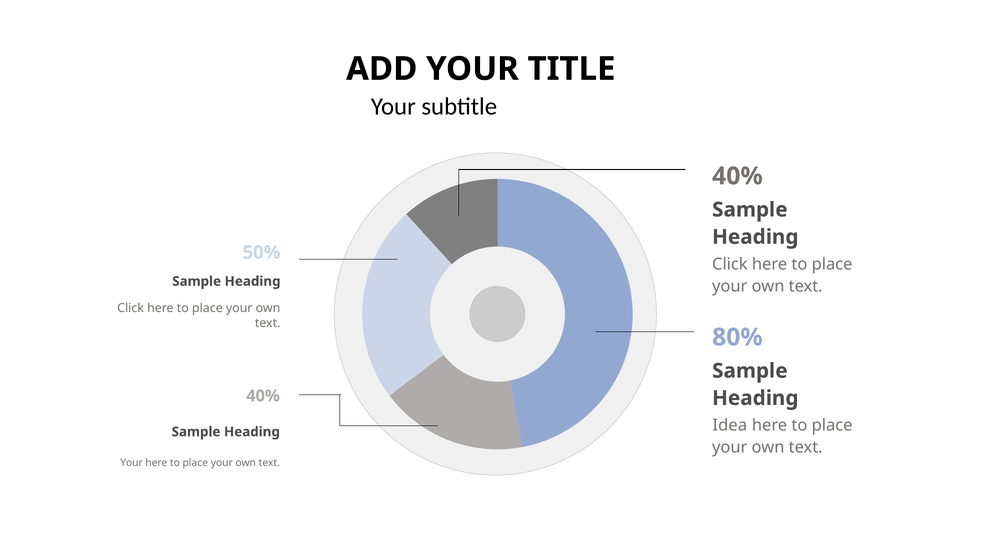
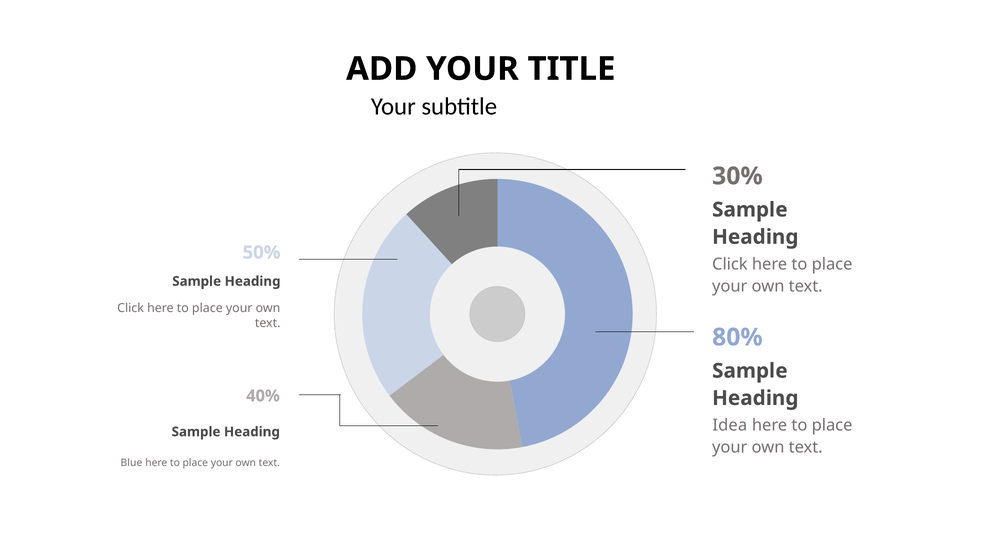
40% at (737, 176): 40% -> 30%
Your at (132, 463): Your -> Blue
